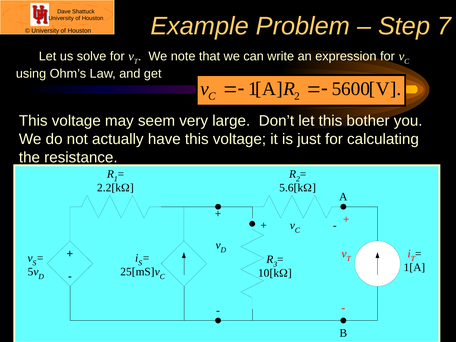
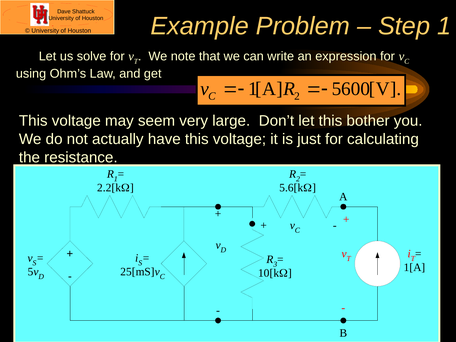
Step 7: 7 -> 1
